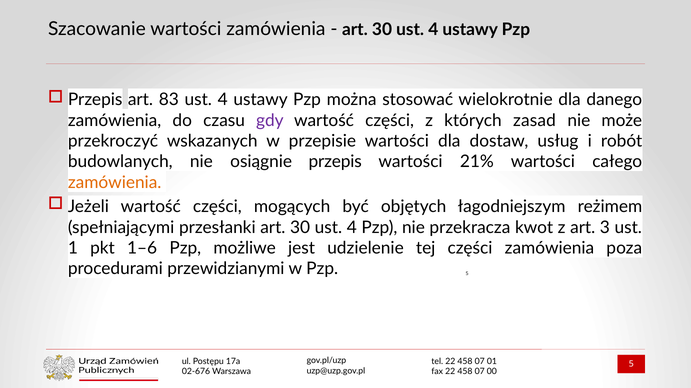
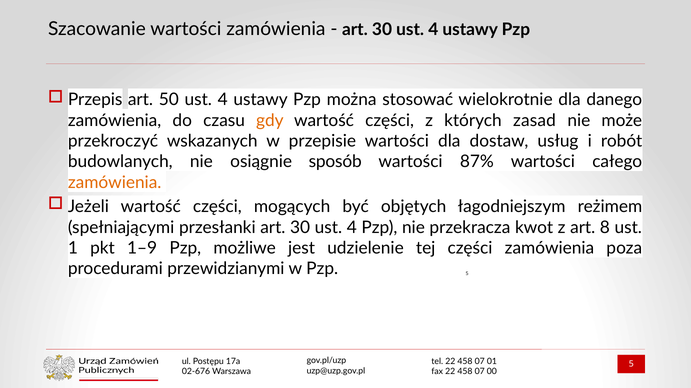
83: 83 -> 50
gdy colour: purple -> orange
osiągnie przepis: przepis -> sposób
21%: 21% -> 87%
3: 3 -> 8
1–6: 1–6 -> 1–9
